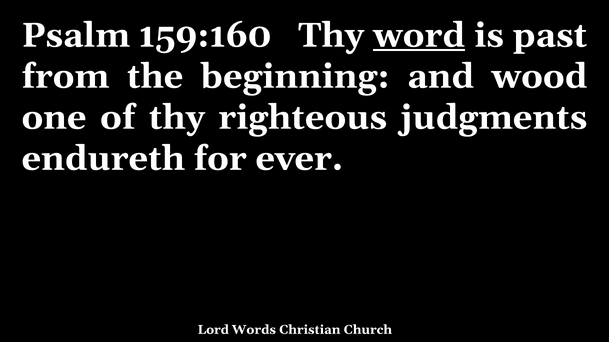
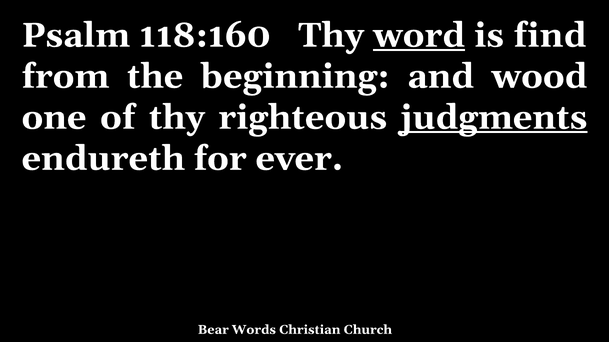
159:160: 159:160 -> 118:160
past: past -> find
judgments underline: none -> present
Lord: Lord -> Bear
